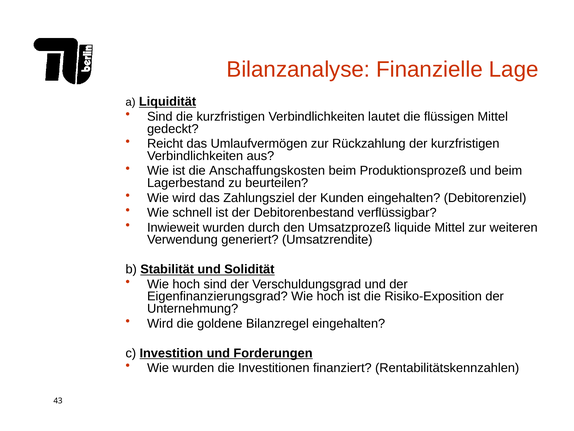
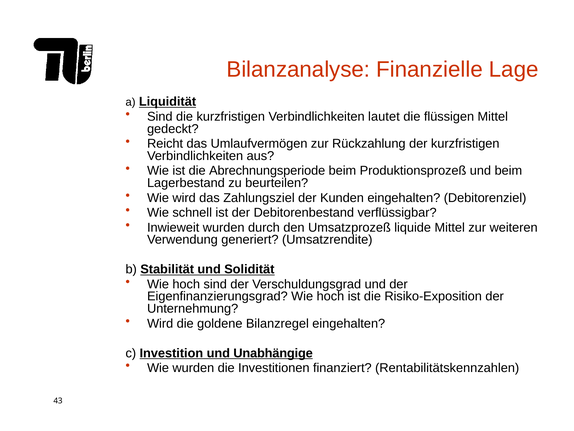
Anschaffungskosten: Anschaffungskosten -> Abrechnungsperiode
Forderungen: Forderungen -> Unabhängige
